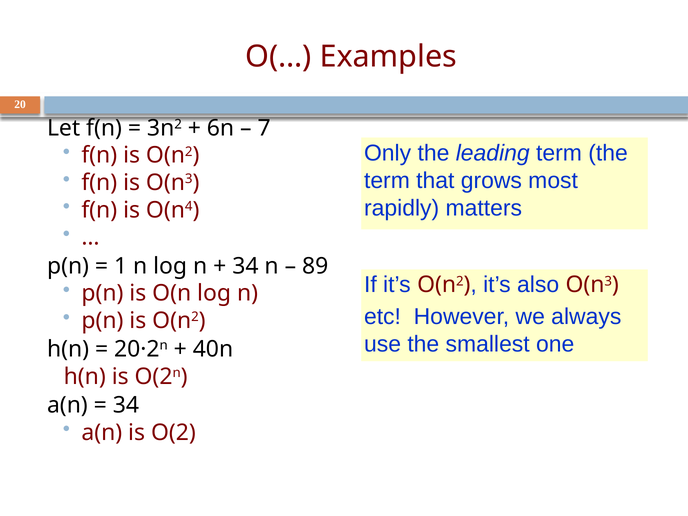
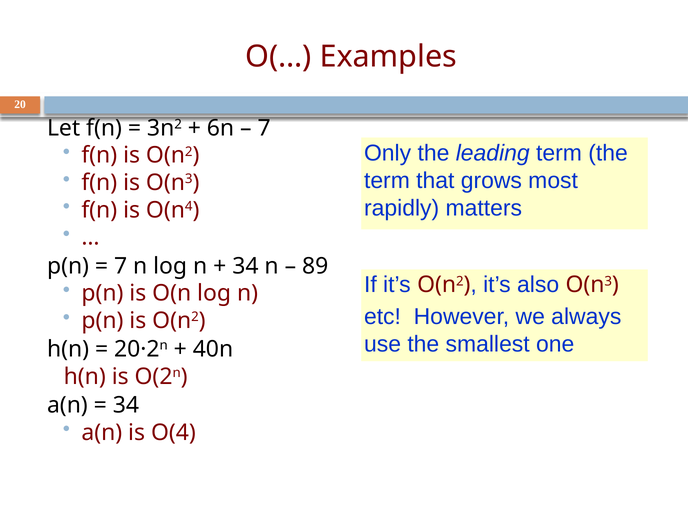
1 at (121, 266): 1 -> 7
O(2: O(2 -> O(4
